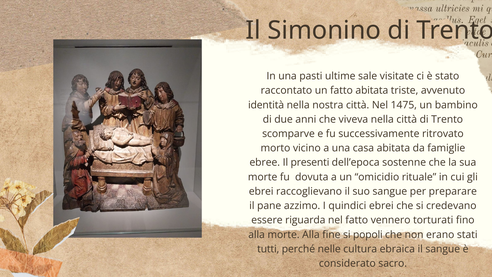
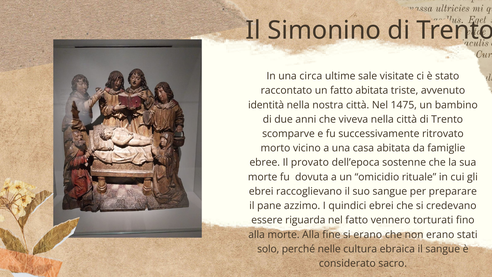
pasti: pasti -> circa
presenti: presenti -> provato
si popoli: popoli -> erano
tutti: tutti -> solo
